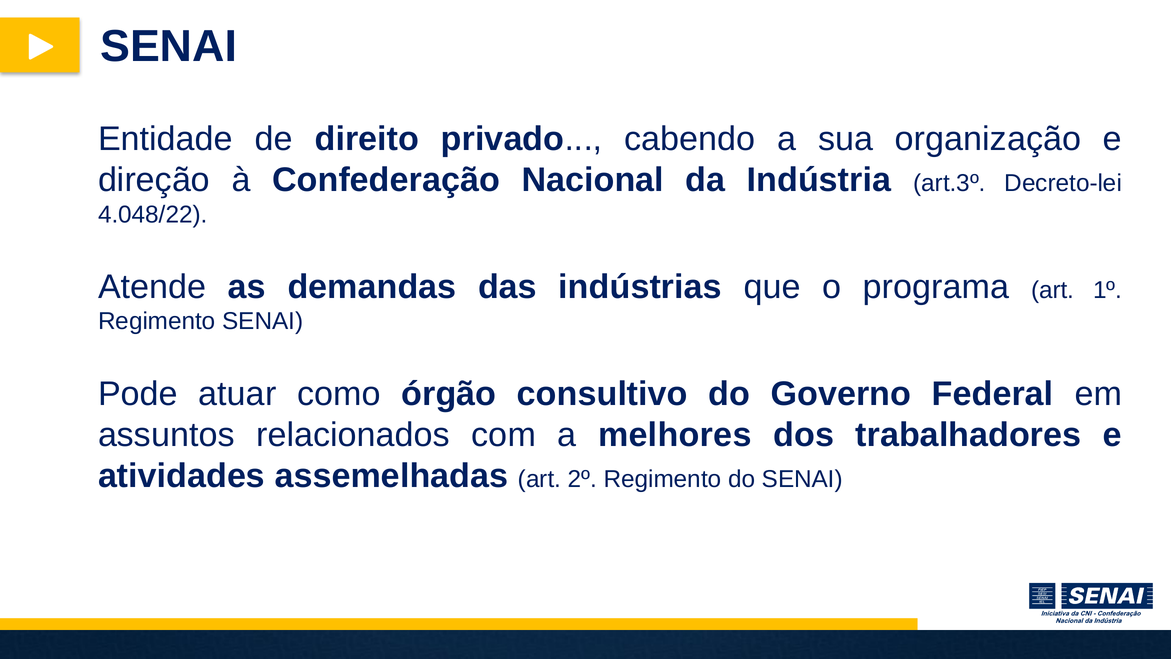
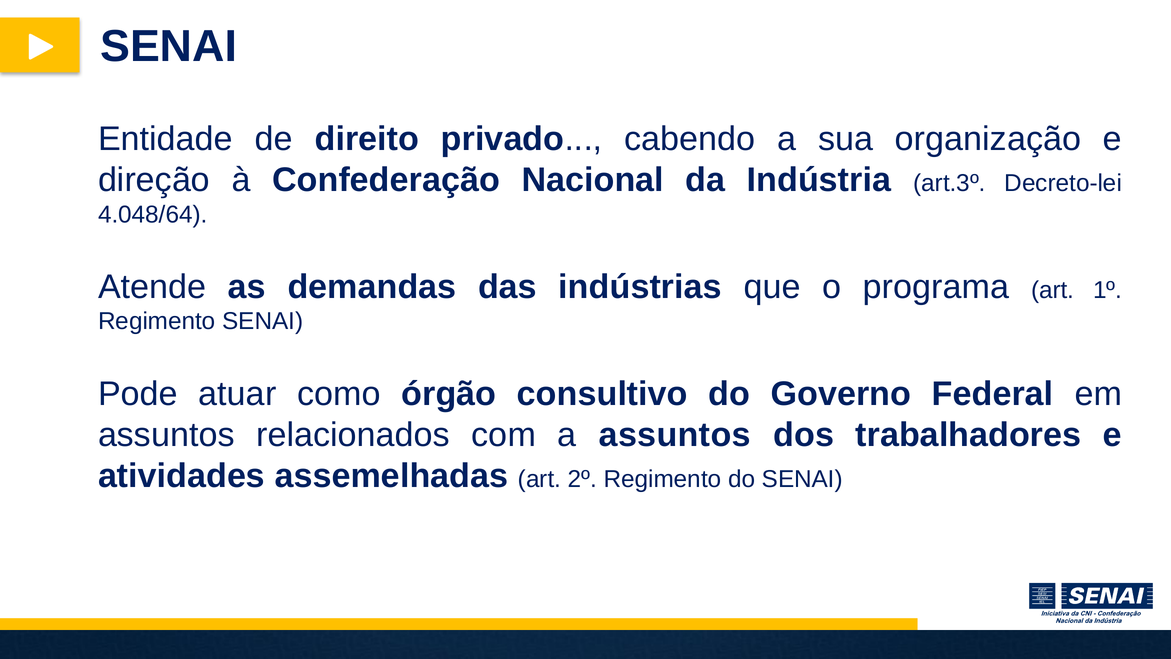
4.048/22: 4.048/22 -> 4.048/64
a melhores: melhores -> assuntos
